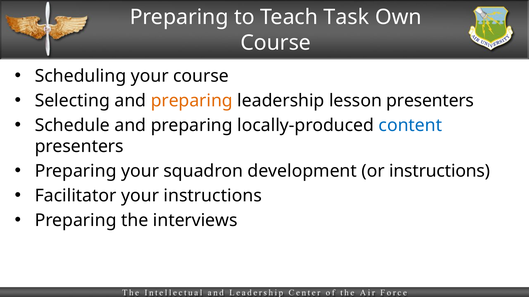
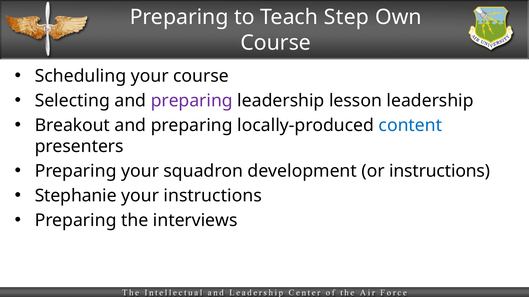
Task: Task -> Step
preparing at (192, 101) colour: orange -> purple
lesson presenters: presenters -> leadership
Schedule: Schedule -> Breakout
Facilitator: Facilitator -> Stephanie
